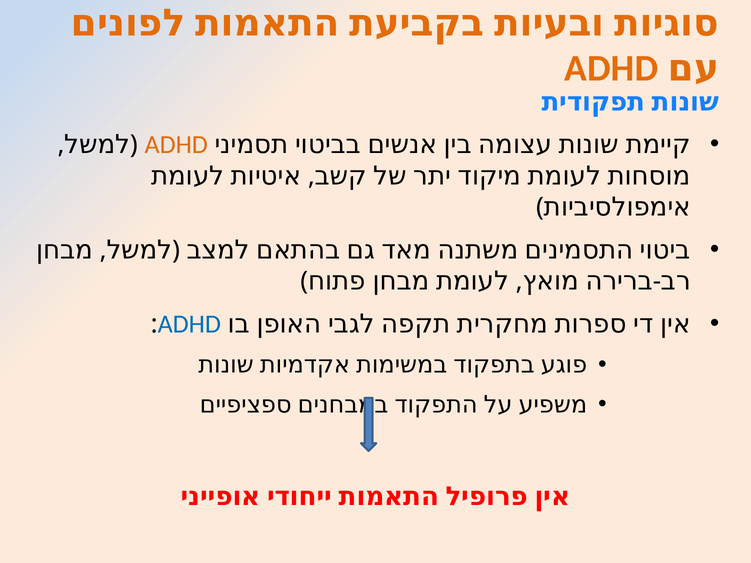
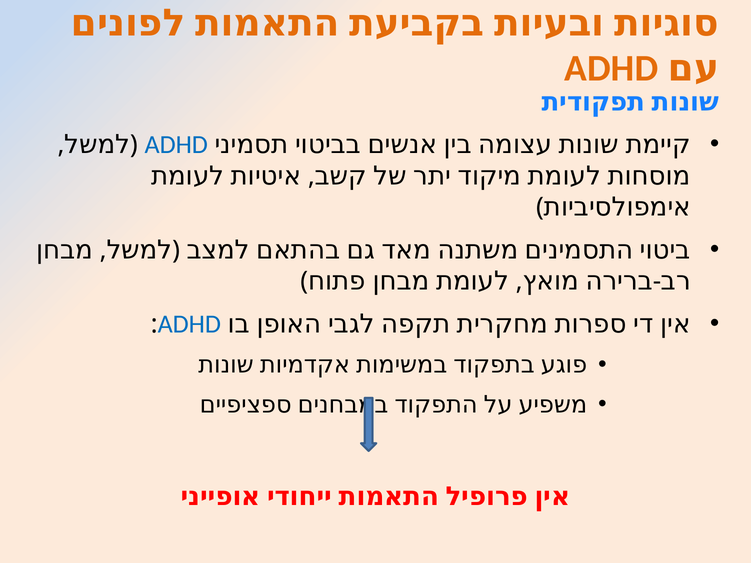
ADHD at (176, 145) colour: orange -> blue
